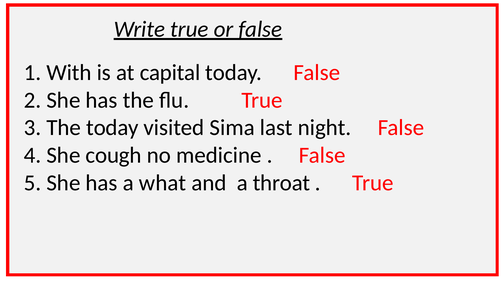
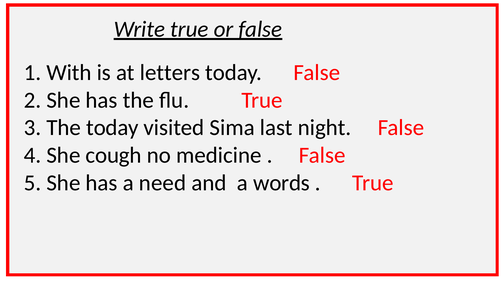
capital: capital -> letters
what: what -> need
throat: throat -> words
